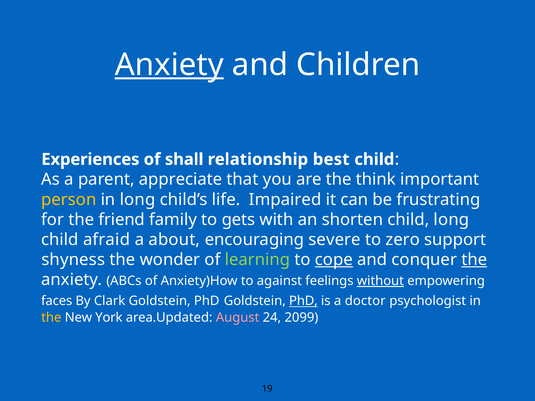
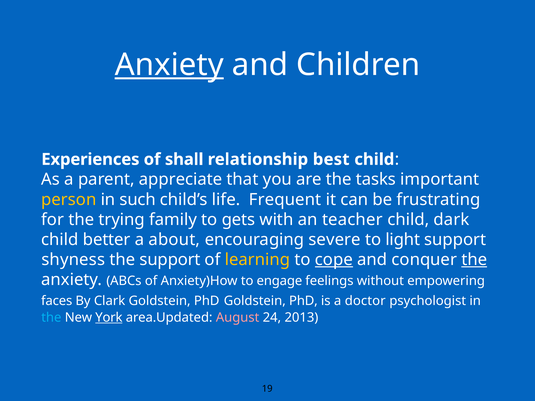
think: think -> tasks
in long: long -> such
Impaired: Impaired -> Frequent
friend: friend -> trying
shorten: shorten -> teacher
child long: long -> dark
afraid: afraid -> better
zero: zero -> light
the wonder: wonder -> support
learning colour: light green -> yellow
against: against -> engage
without underline: present -> none
PhD at (303, 301) underline: present -> none
the at (51, 318) colour: yellow -> light blue
York underline: none -> present
2099: 2099 -> 2013
